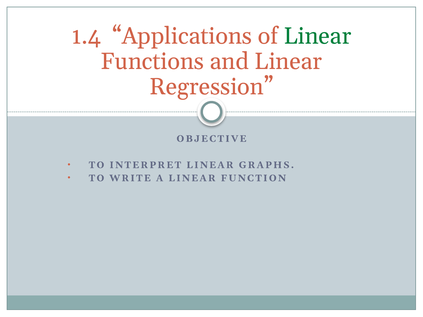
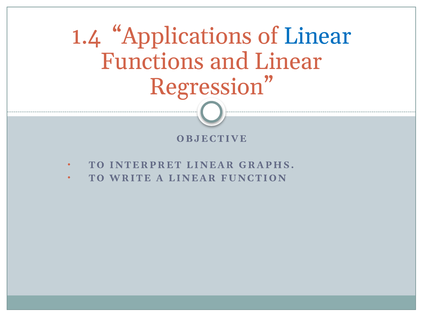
Linear at (318, 36) colour: green -> blue
